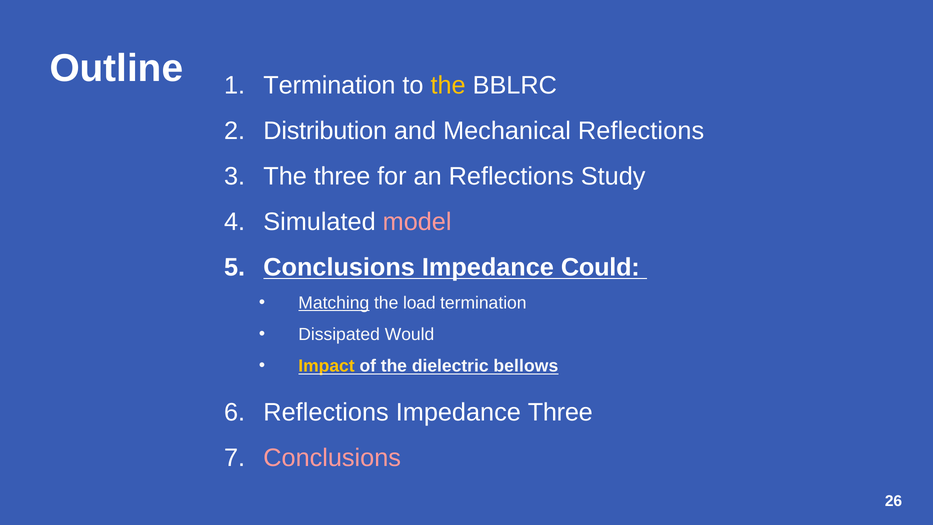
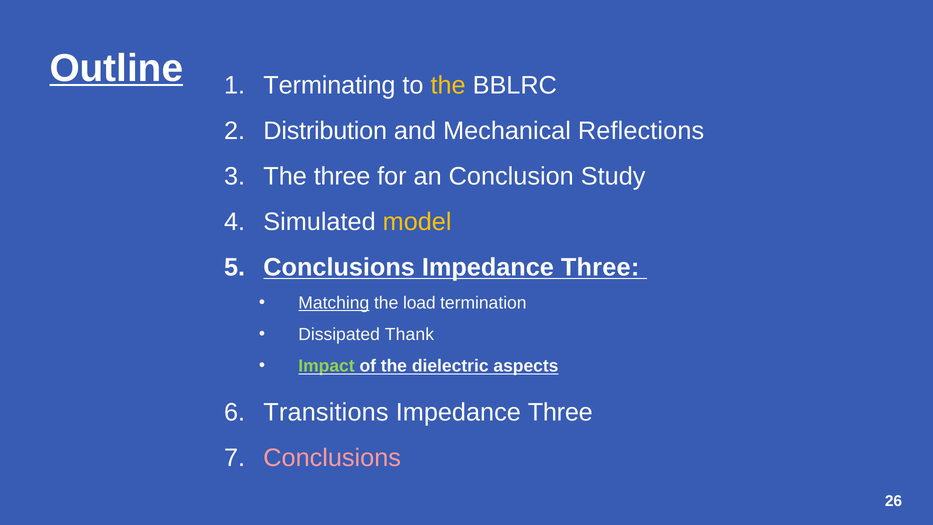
Outline underline: none -> present
Termination at (329, 86): Termination -> Terminating
an Reflections: Reflections -> Conclusion
model colour: pink -> yellow
Could at (600, 267): Could -> Three
Would: Would -> Thank
Impact colour: yellow -> light green
bellows: bellows -> aspects
Reflections at (326, 412): Reflections -> Transitions
